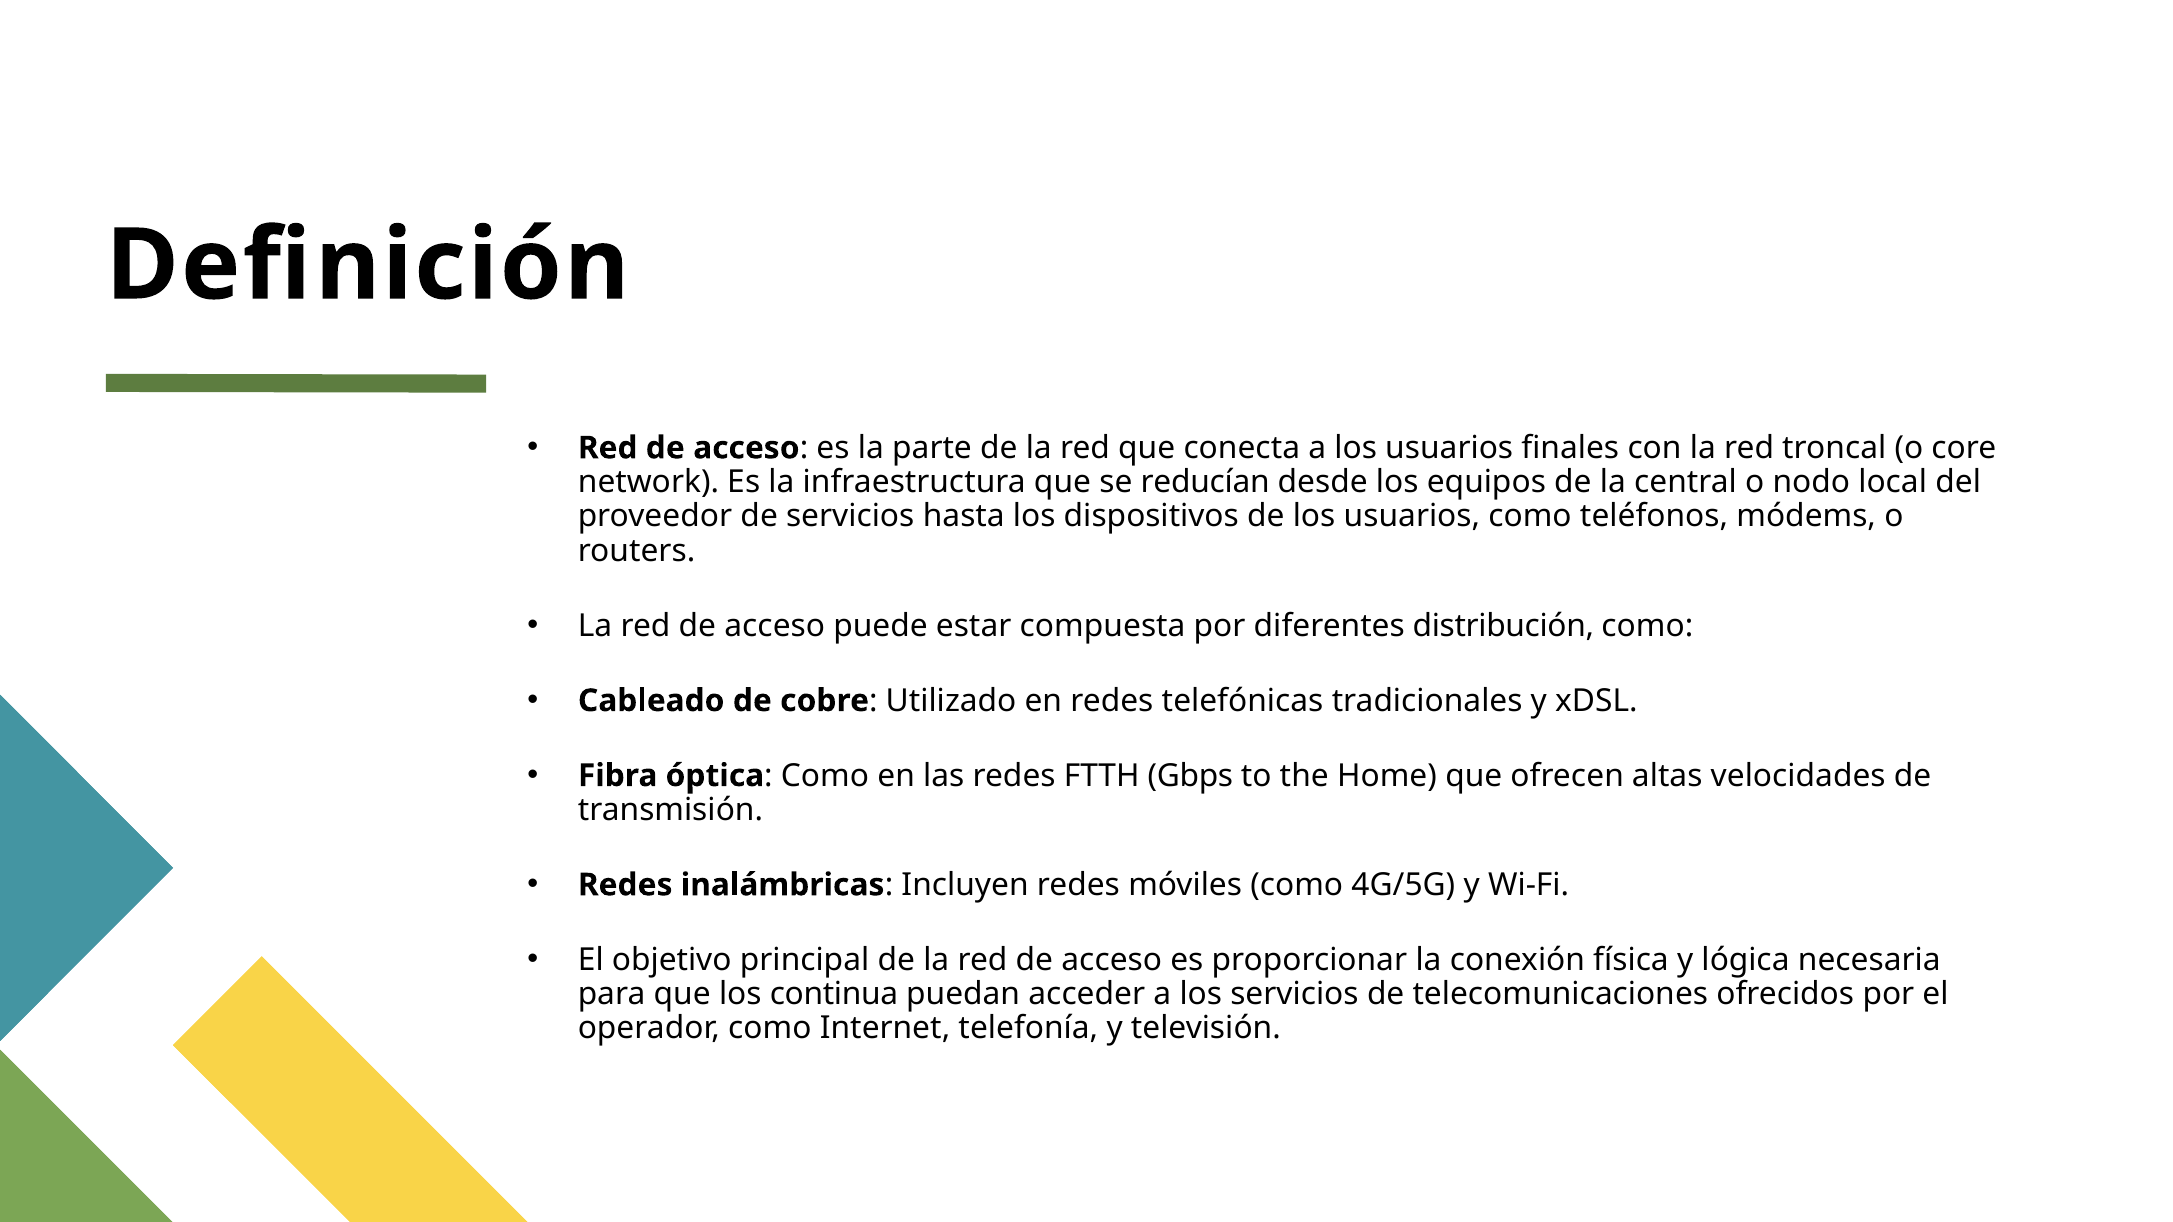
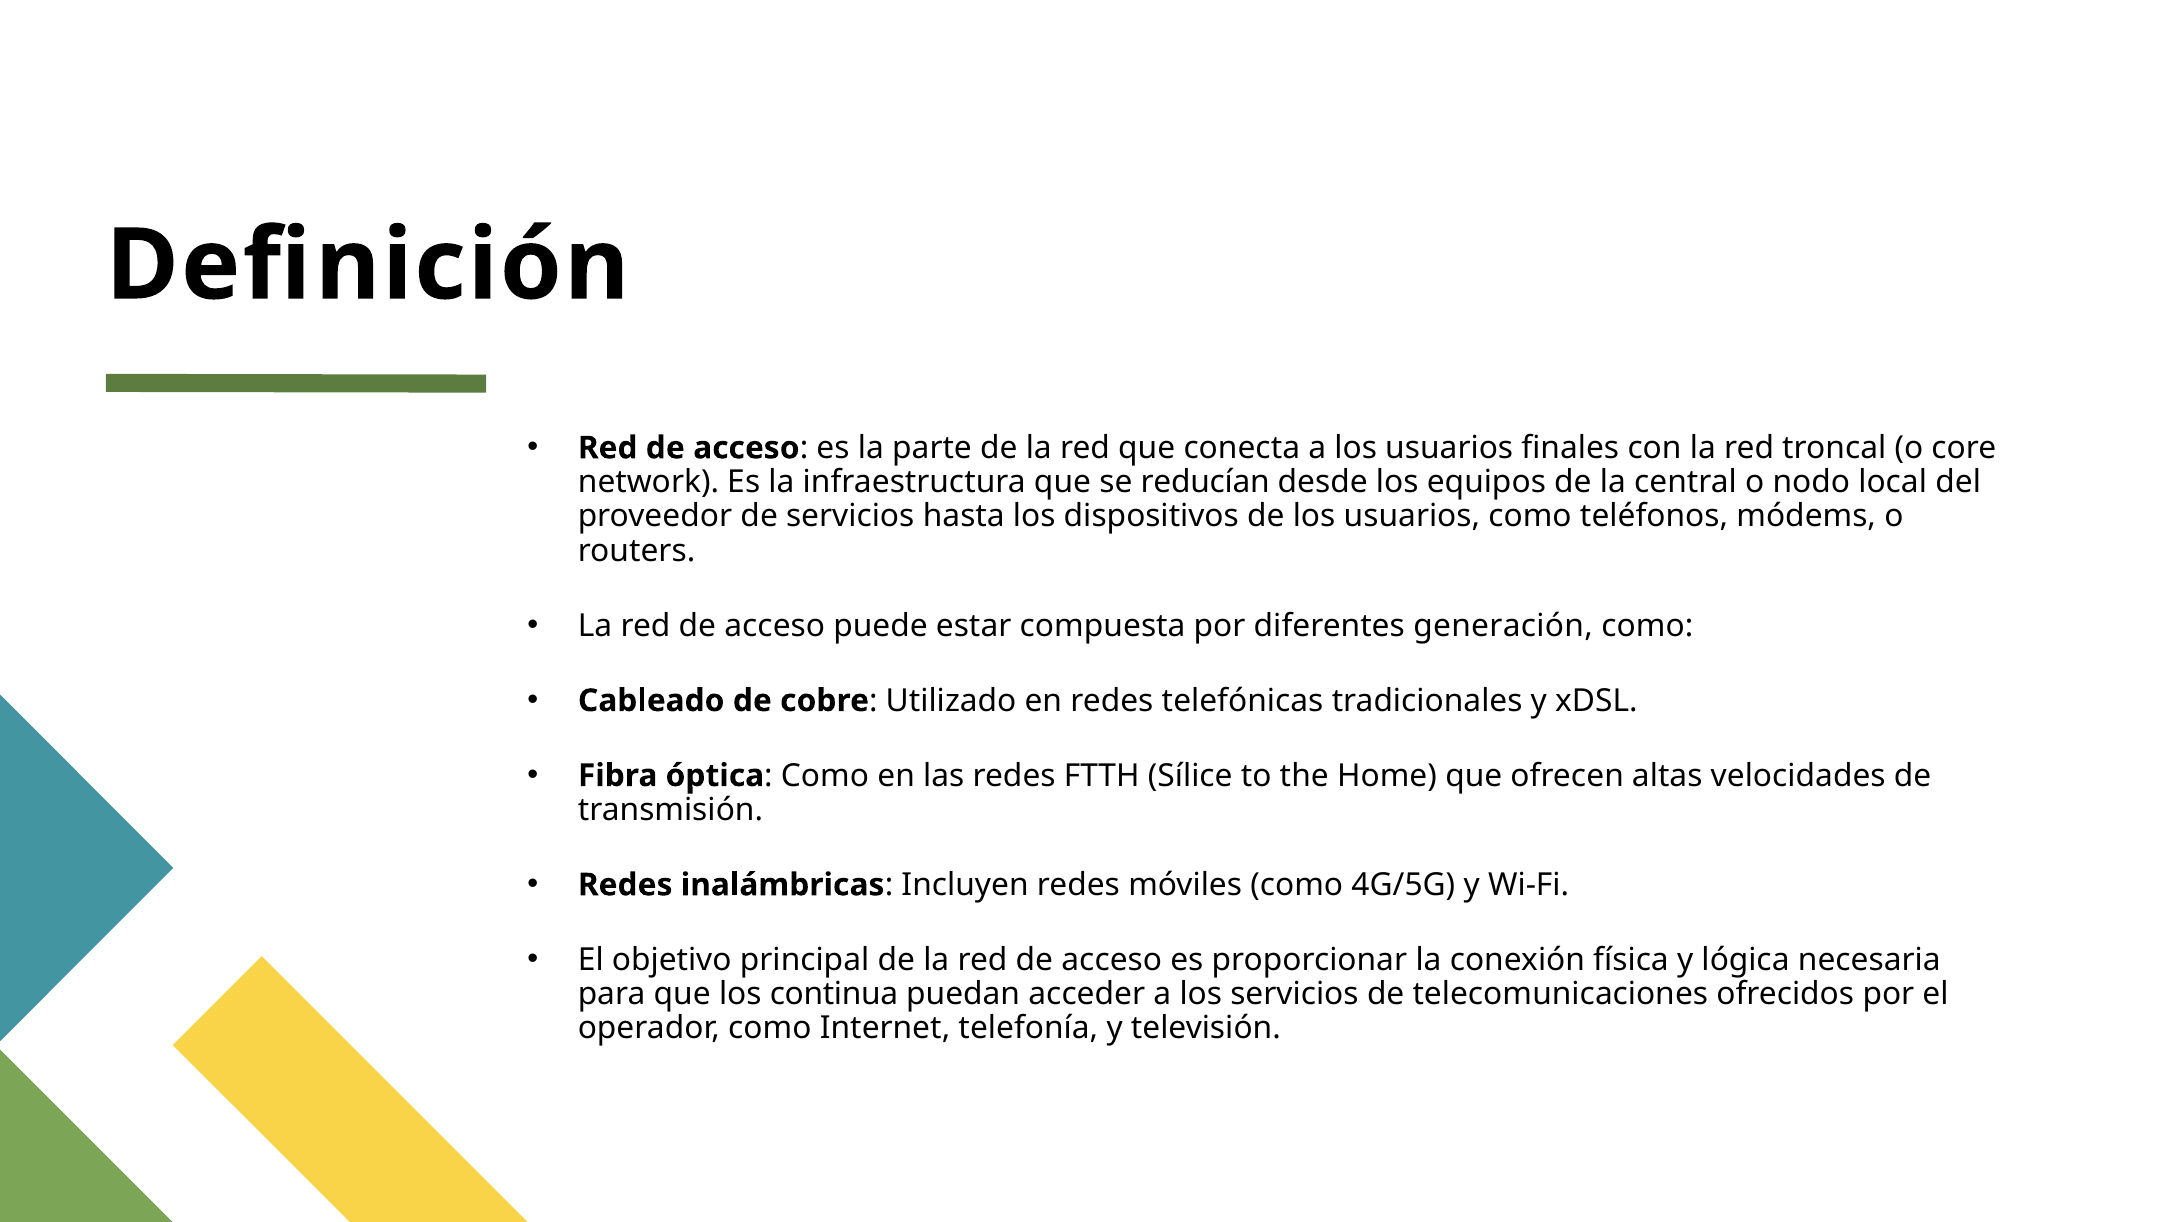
distribución: distribución -> generación
Gbps: Gbps -> Sílice
